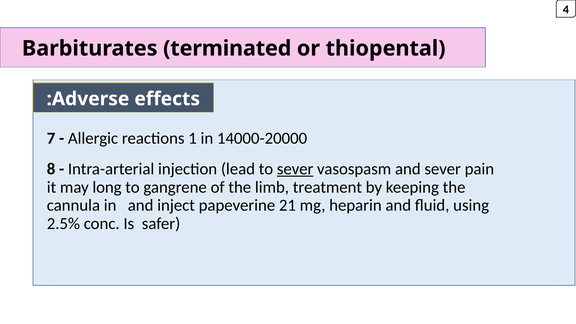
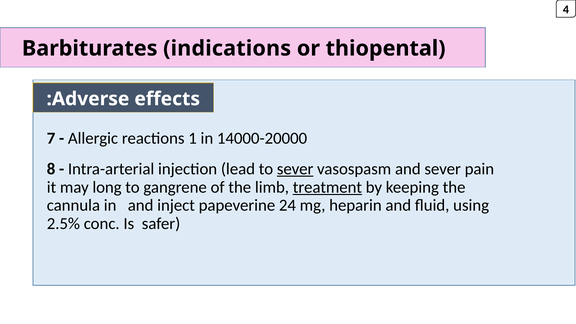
terminated: terminated -> indications
treatment underline: none -> present
21: 21 -> 24
